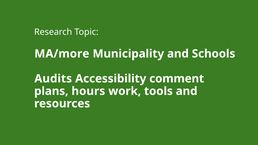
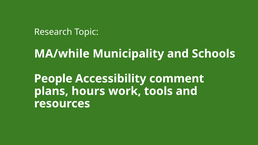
MA/more: MA/more -> MA/while
Audits: Audits -> People
